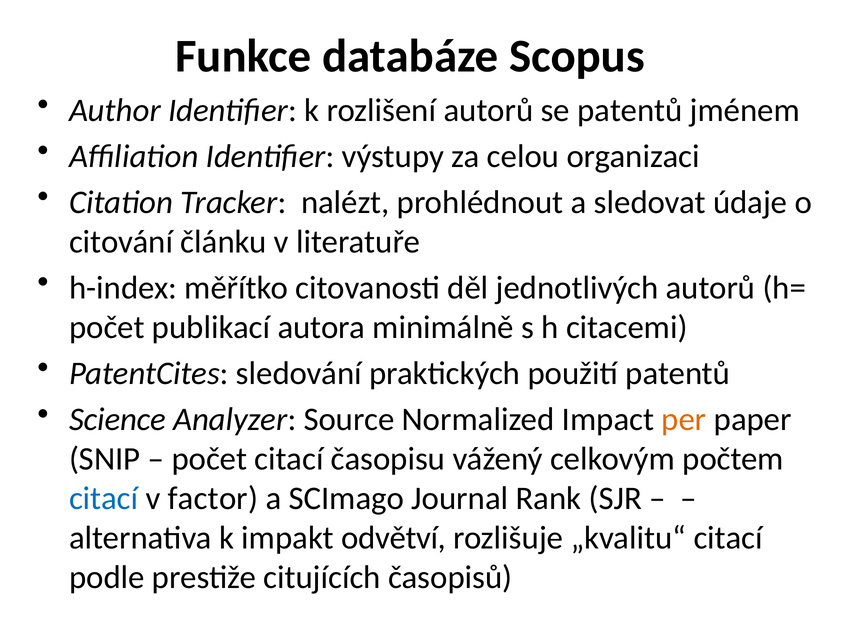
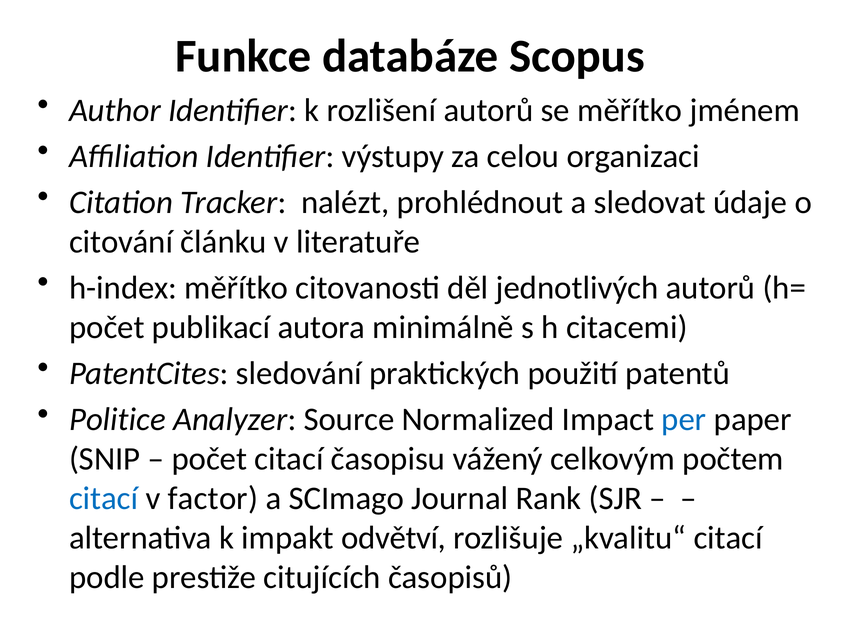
se patentů: patentů -> měřítko
Science: Science -> Politice
per colour: orange -> blue
